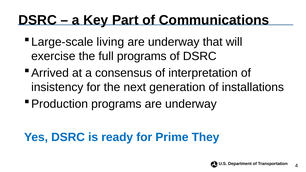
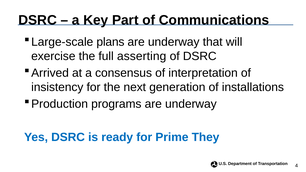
living: living -> plans
full programs: programs -> asserting
